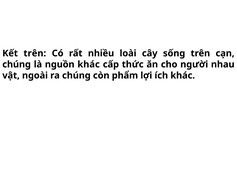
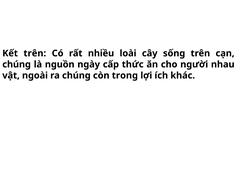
nguồn khác: khác -> ngày
phẩm: phẩm -> trong
